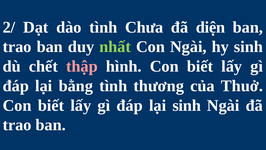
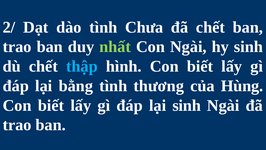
đã diện: diện -> chết
thập colour: pink -> light blue
Thuở: Thuở -> Hùng
